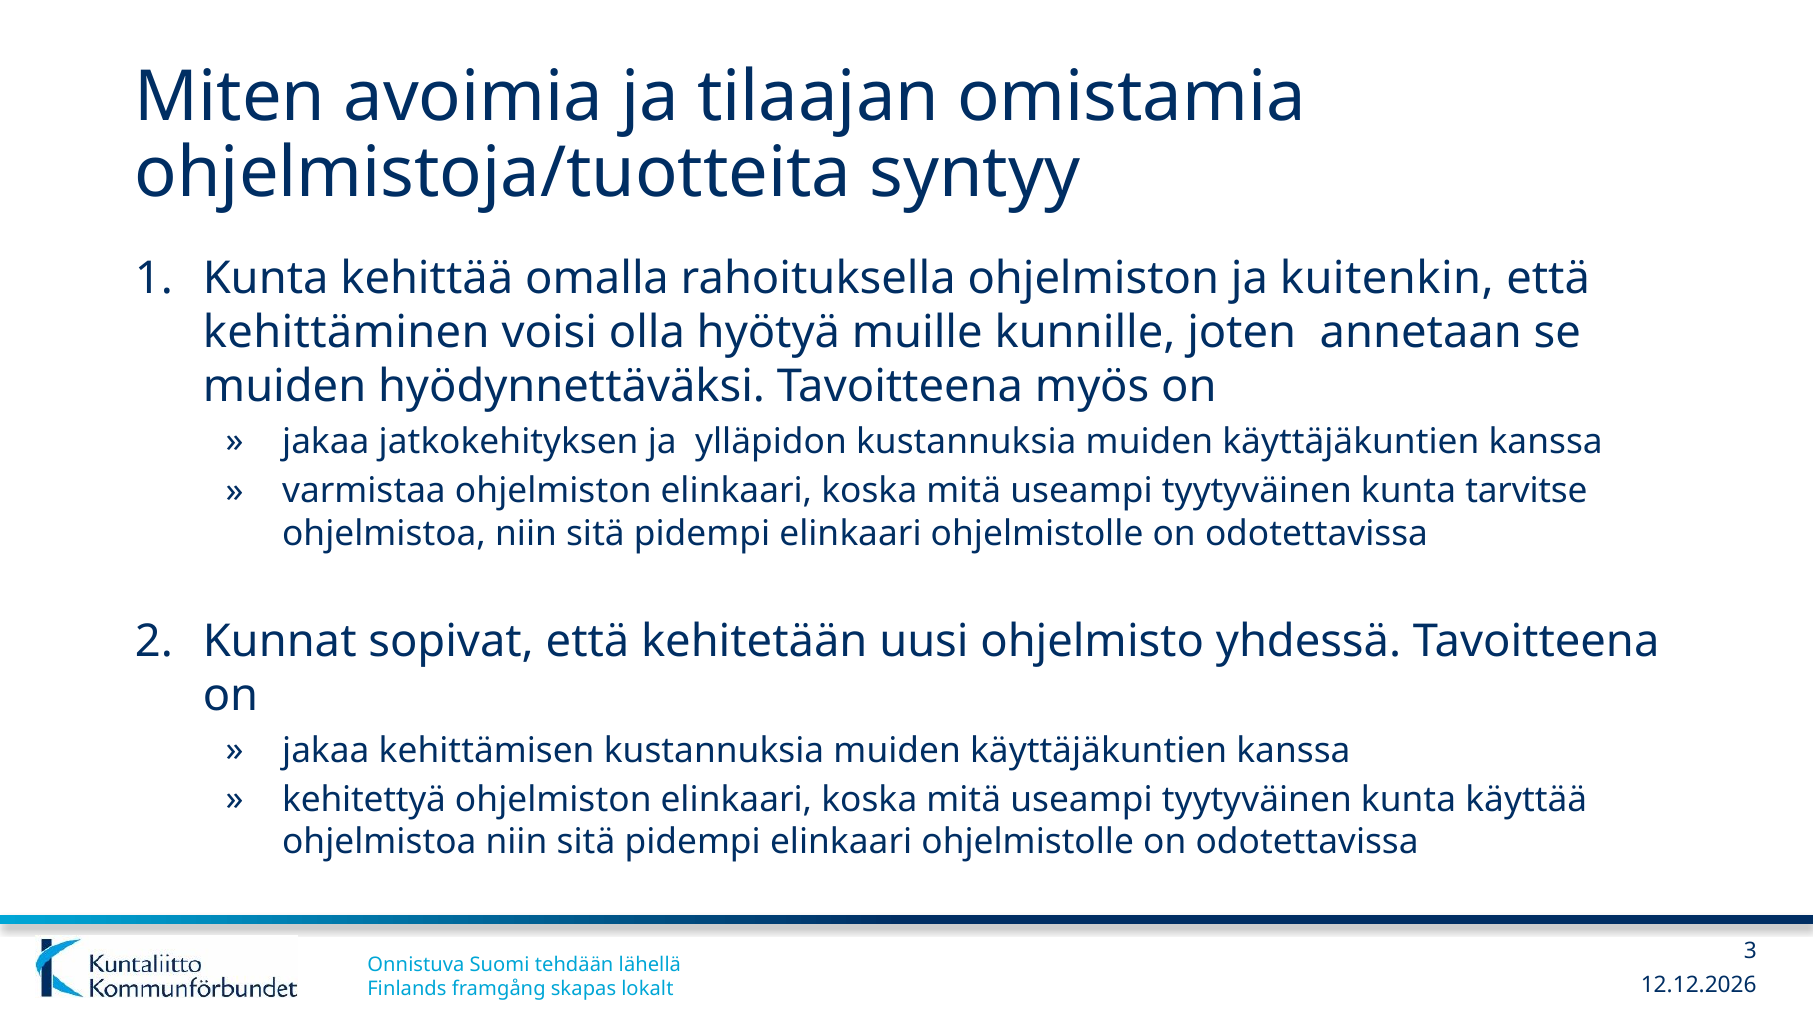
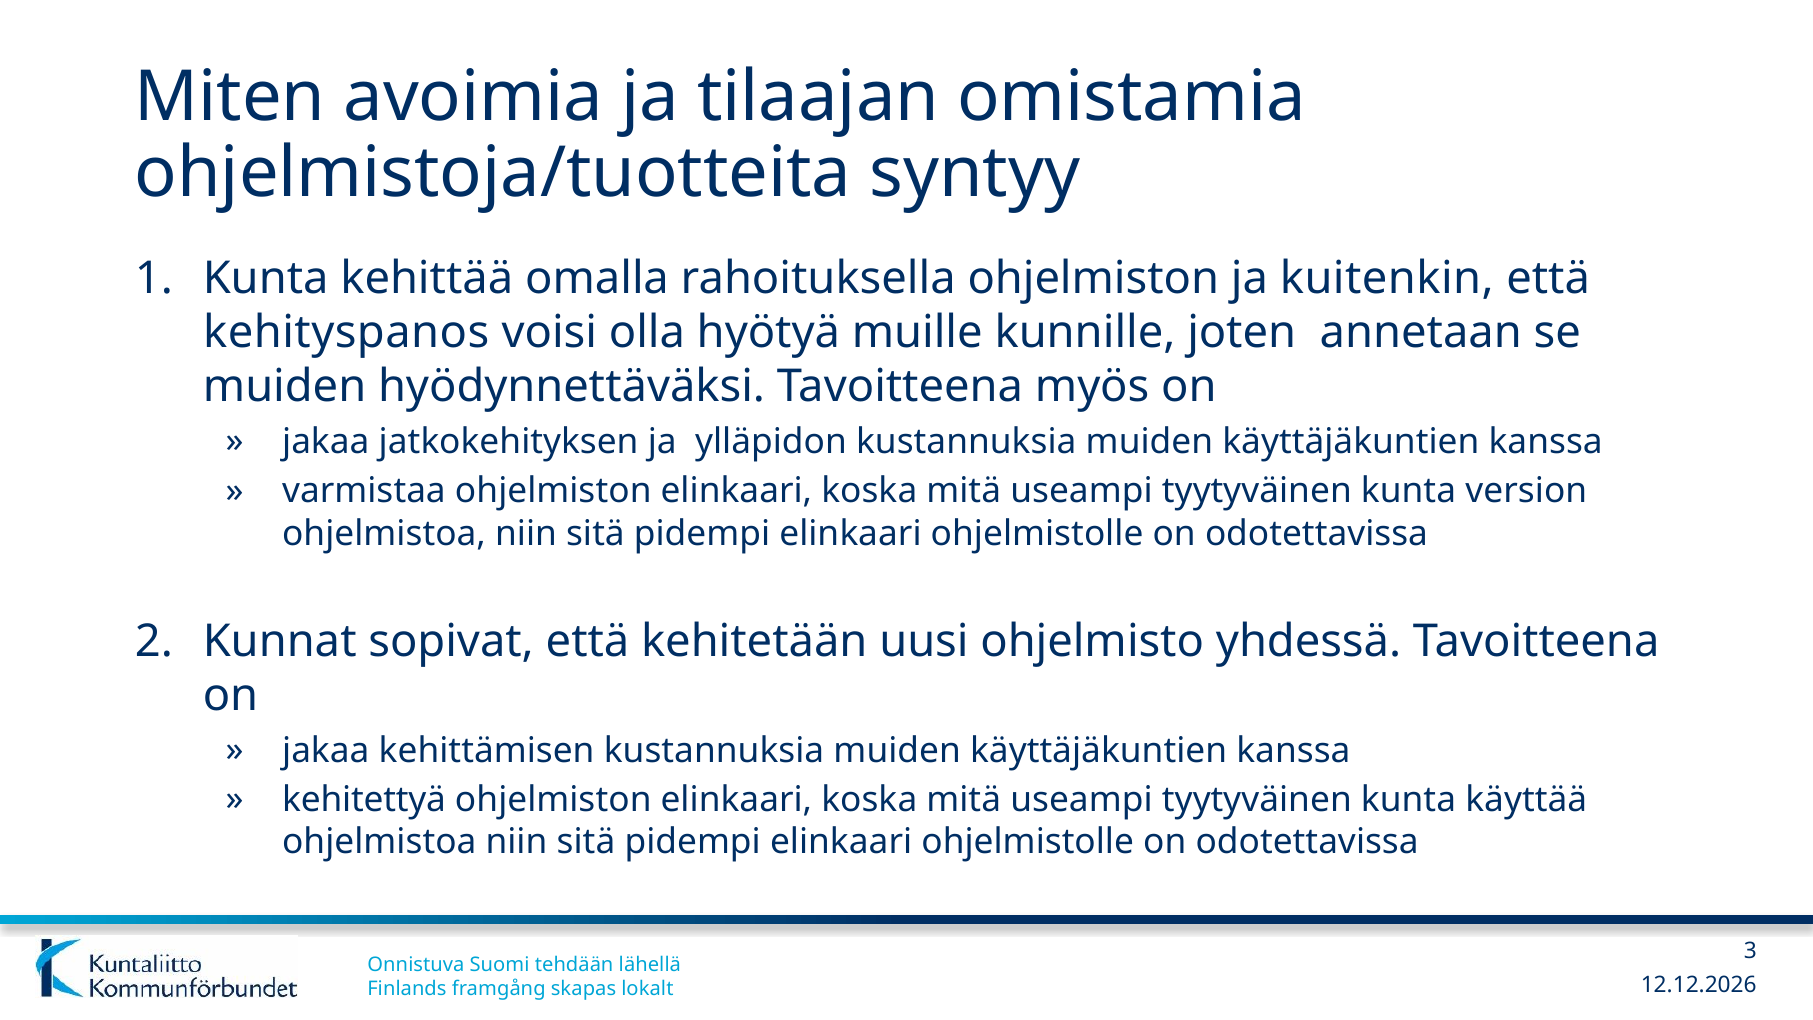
kehittäminen: kehittäminen -> kehityspanos
tarvitse: tarvitse -> version
